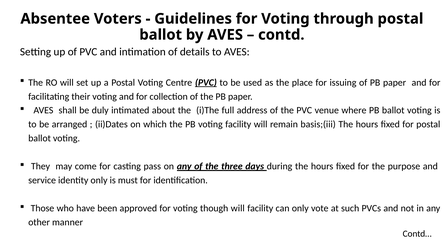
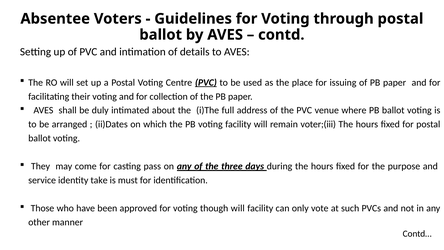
basis;(iii: basis;(iii -> voter;(iii
identity only: only -> take
